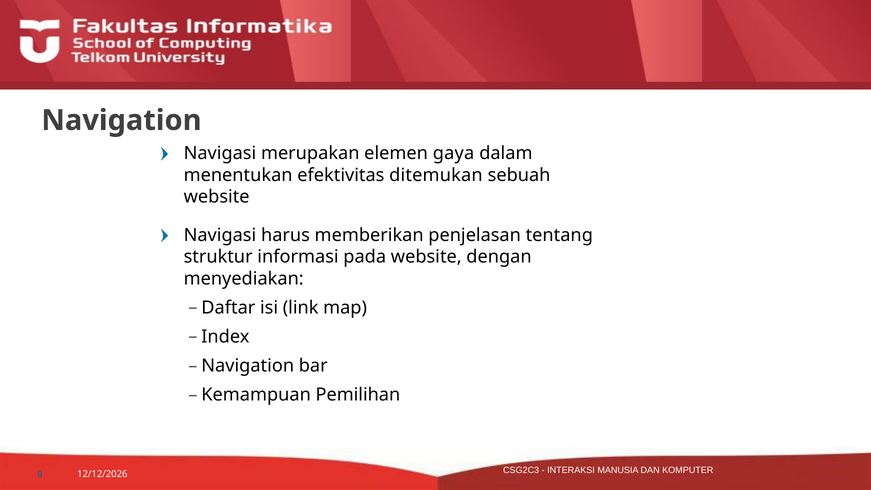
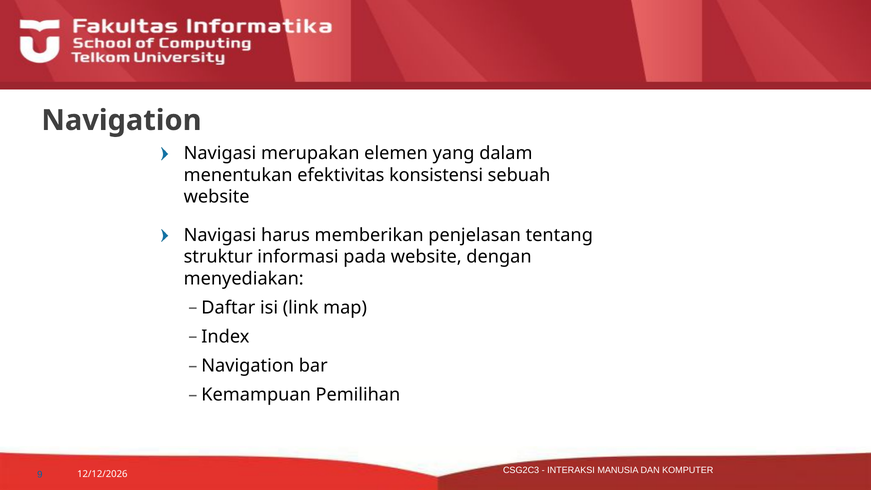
gaya: gaya -> yang
ditemukan: ditemukan -> konsistensi
